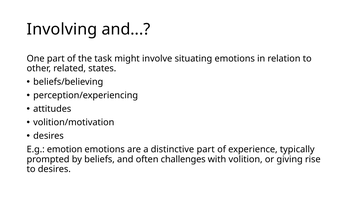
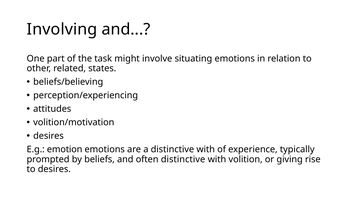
a distinctive part: part -> with
often challenges: challenges -> distinctive
